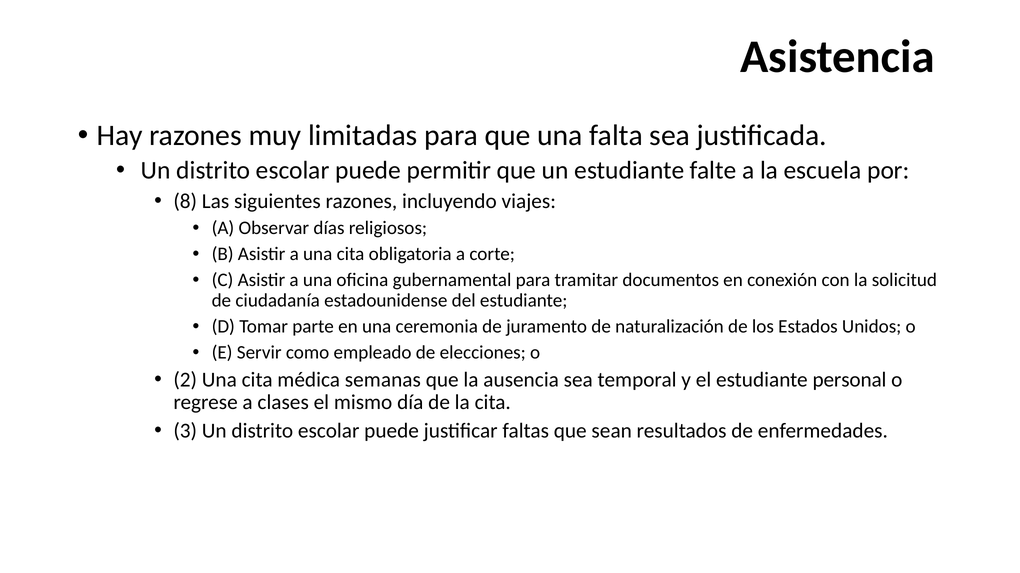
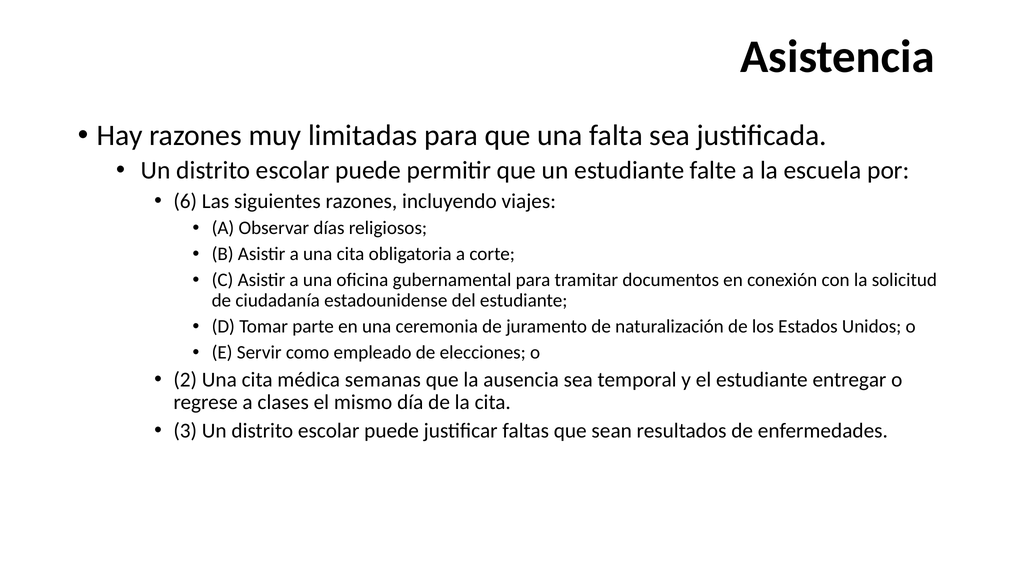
8: 8 -> 6
personal: personal -> entregar
